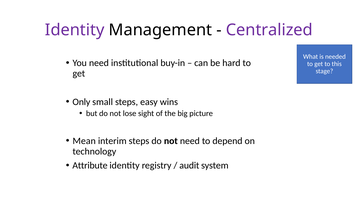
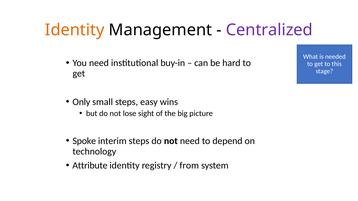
Identity at (75, 30) colour: purple -> orange
Mean: Mean -> Spoke
audit: audit -> from
